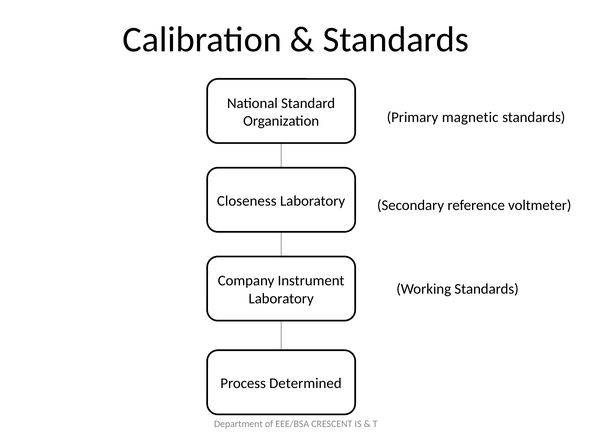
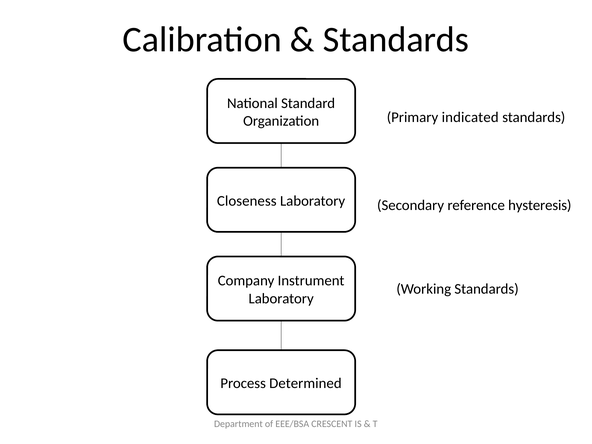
magnetic: magnetic -> indicated
voltmeter: voltmeter -> hysteresis
